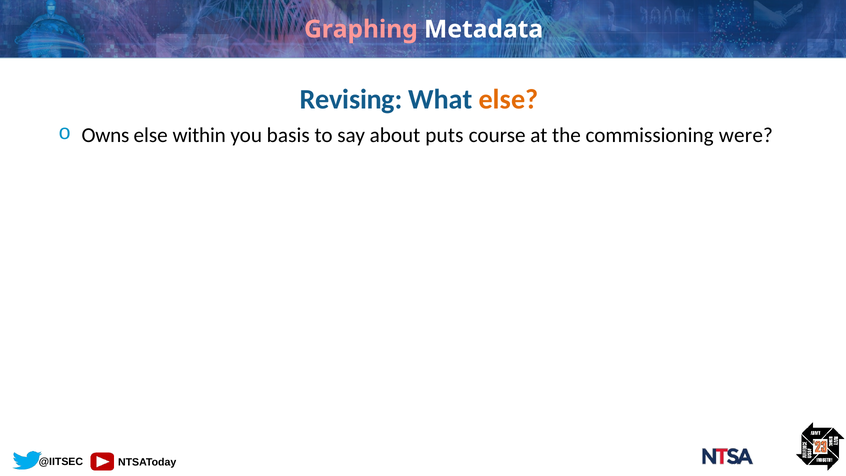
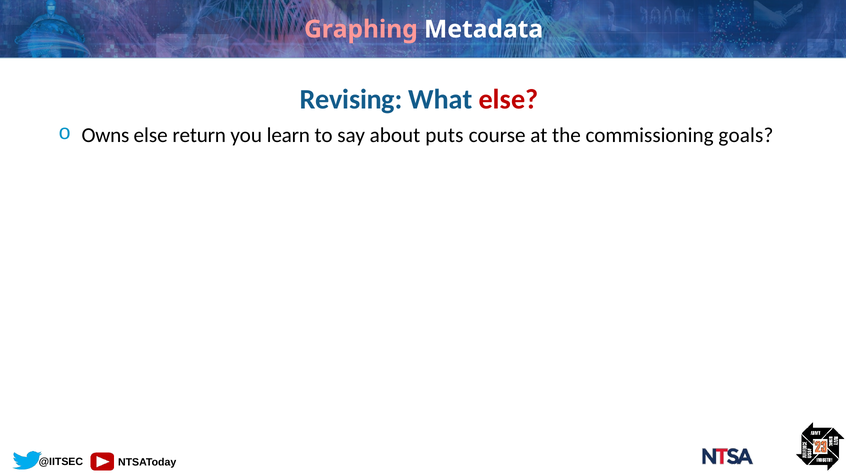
else at (509, 99) colour: orange -> red
within: within -> return
basis: basis -> learn
were: were -> goals
